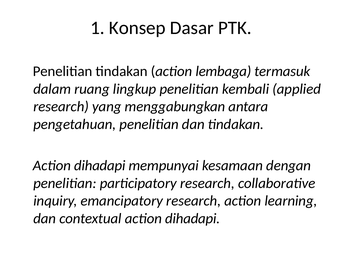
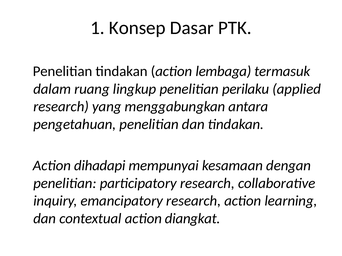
kembali: kembali -> perilaku
contextual action dihadapi: dihadapi -> diangkat
